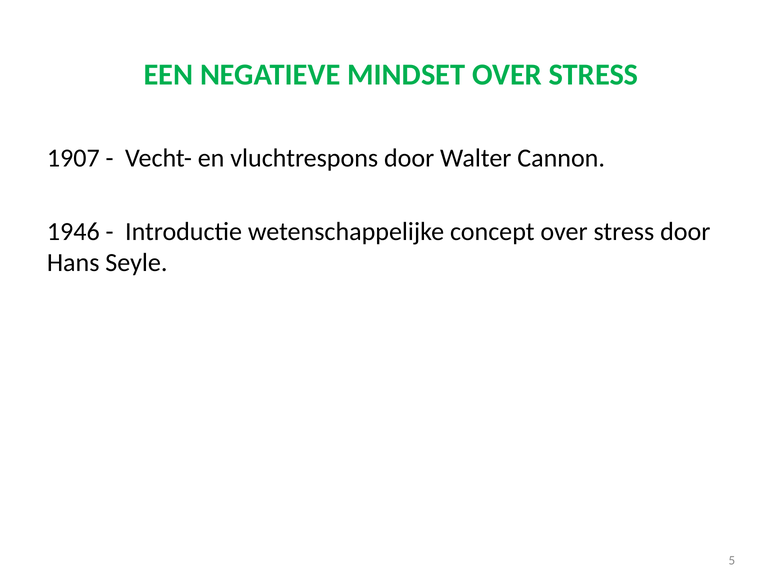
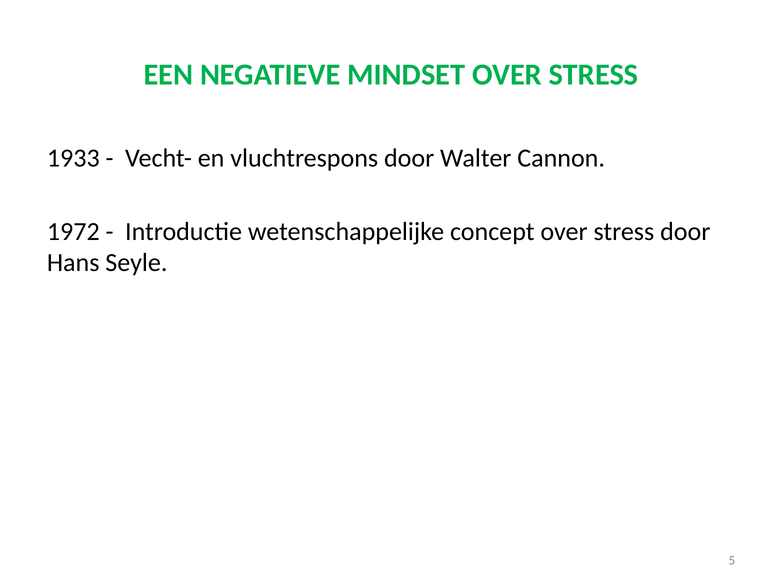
1907: 1907 -> 1933
1946: 1946 -> 1972
